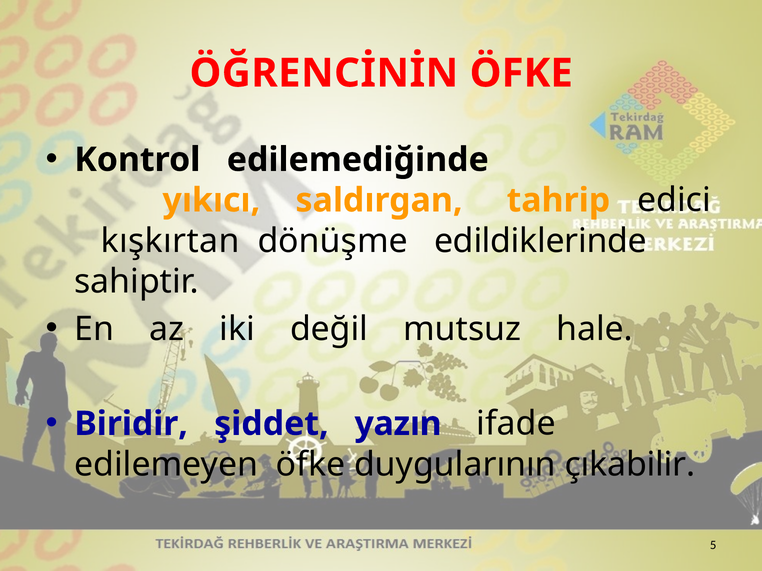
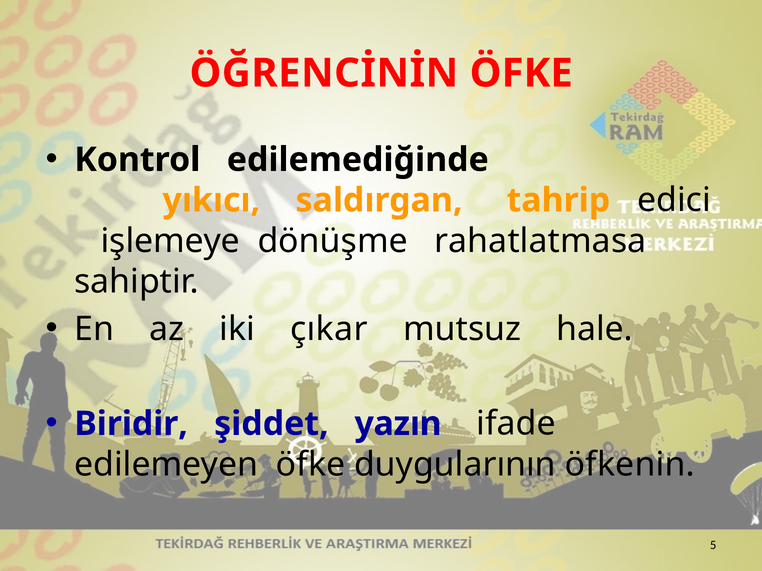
kışkırtan: kışkırtan -> işlemeye
edildiklerinde: edildiklerinde -> rahatlatmasa
değil: değil -> çıkar
çıkabilir: çıkabilir -> öfkenin
